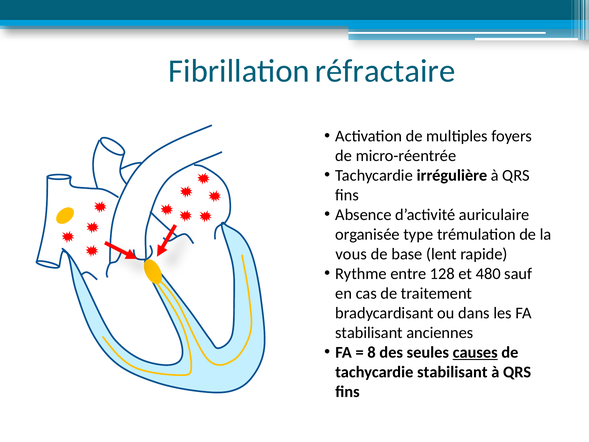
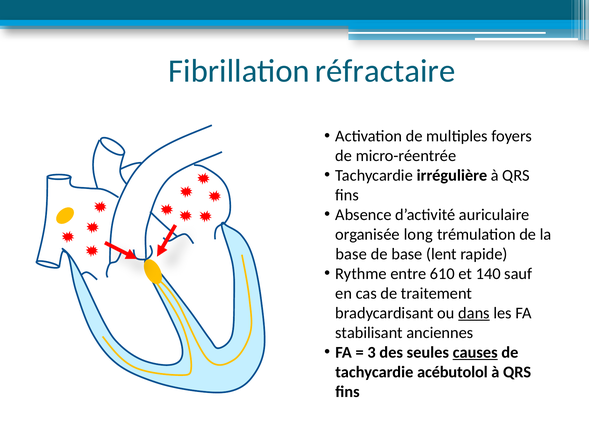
type: type -> long
vous at (351, 254): vous -> base
128: 128 -> 610
480: 480 -> 140
dans underline: none -> present
8: 8 -> 3
tachycardie stabilisant: stabilisant -> acébutolol
